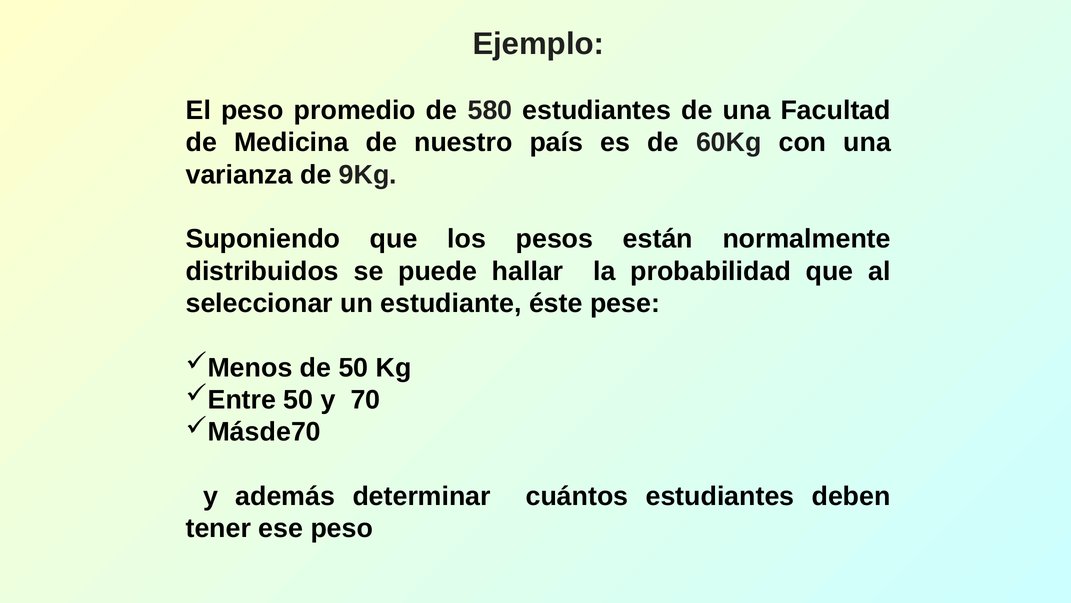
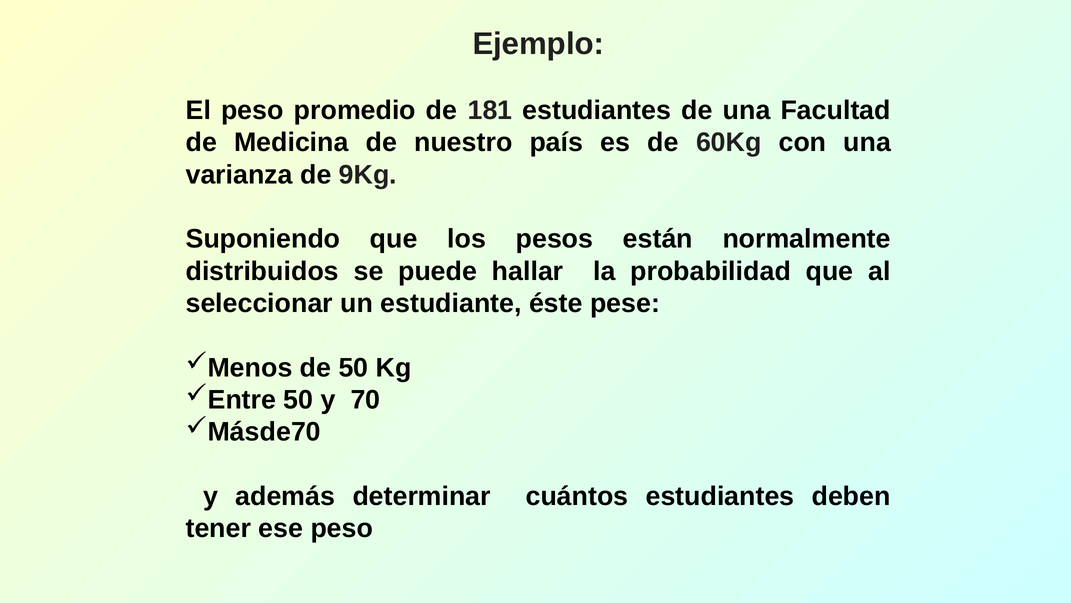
580: 580 -> 181
